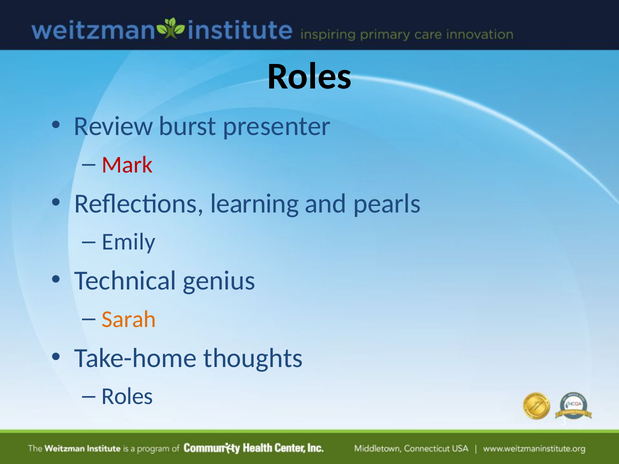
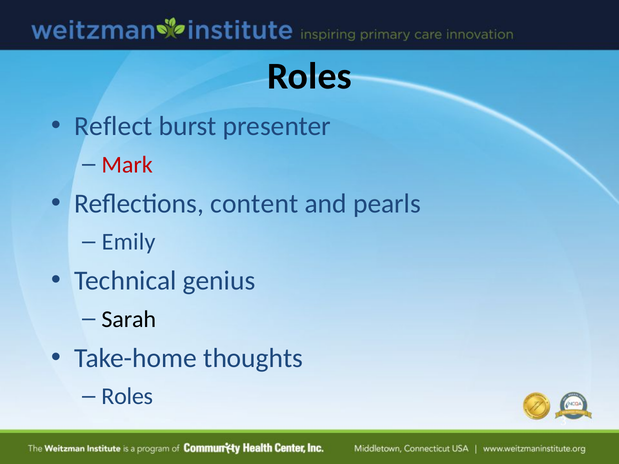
Review: Review -> Reflect
learning: learning -> content
Sarah colour: orange -> black
